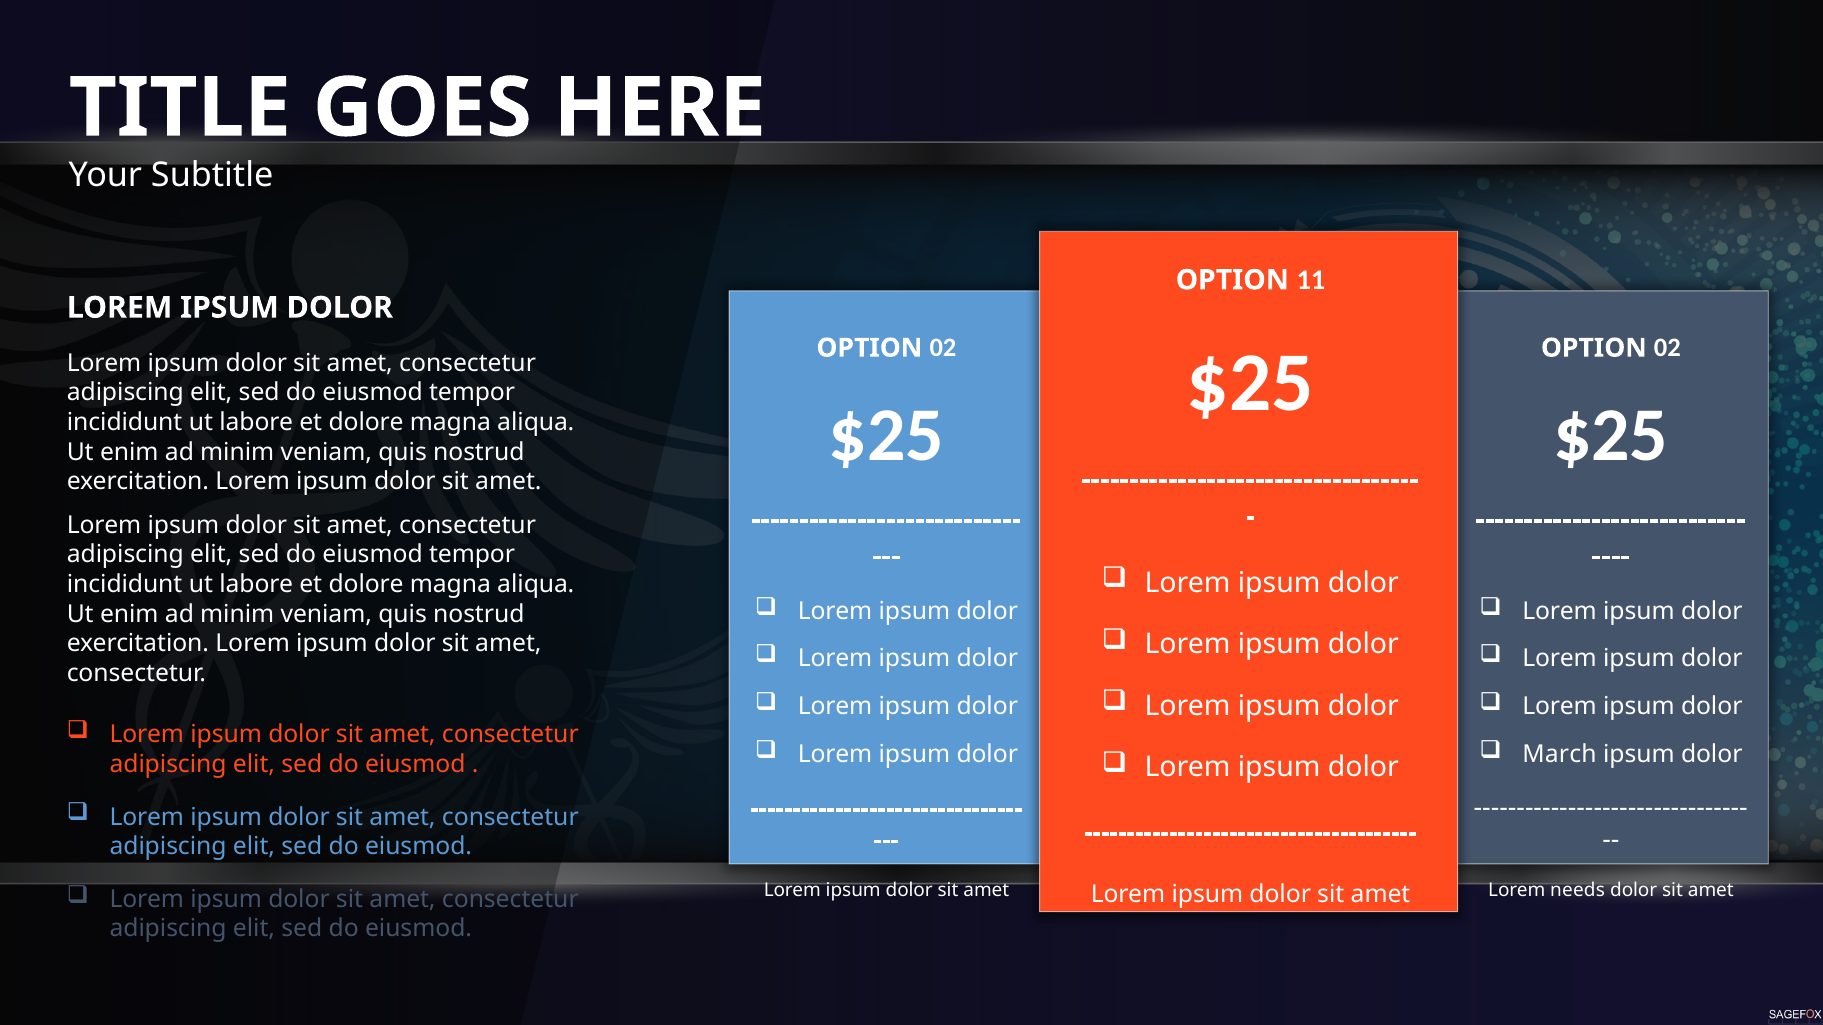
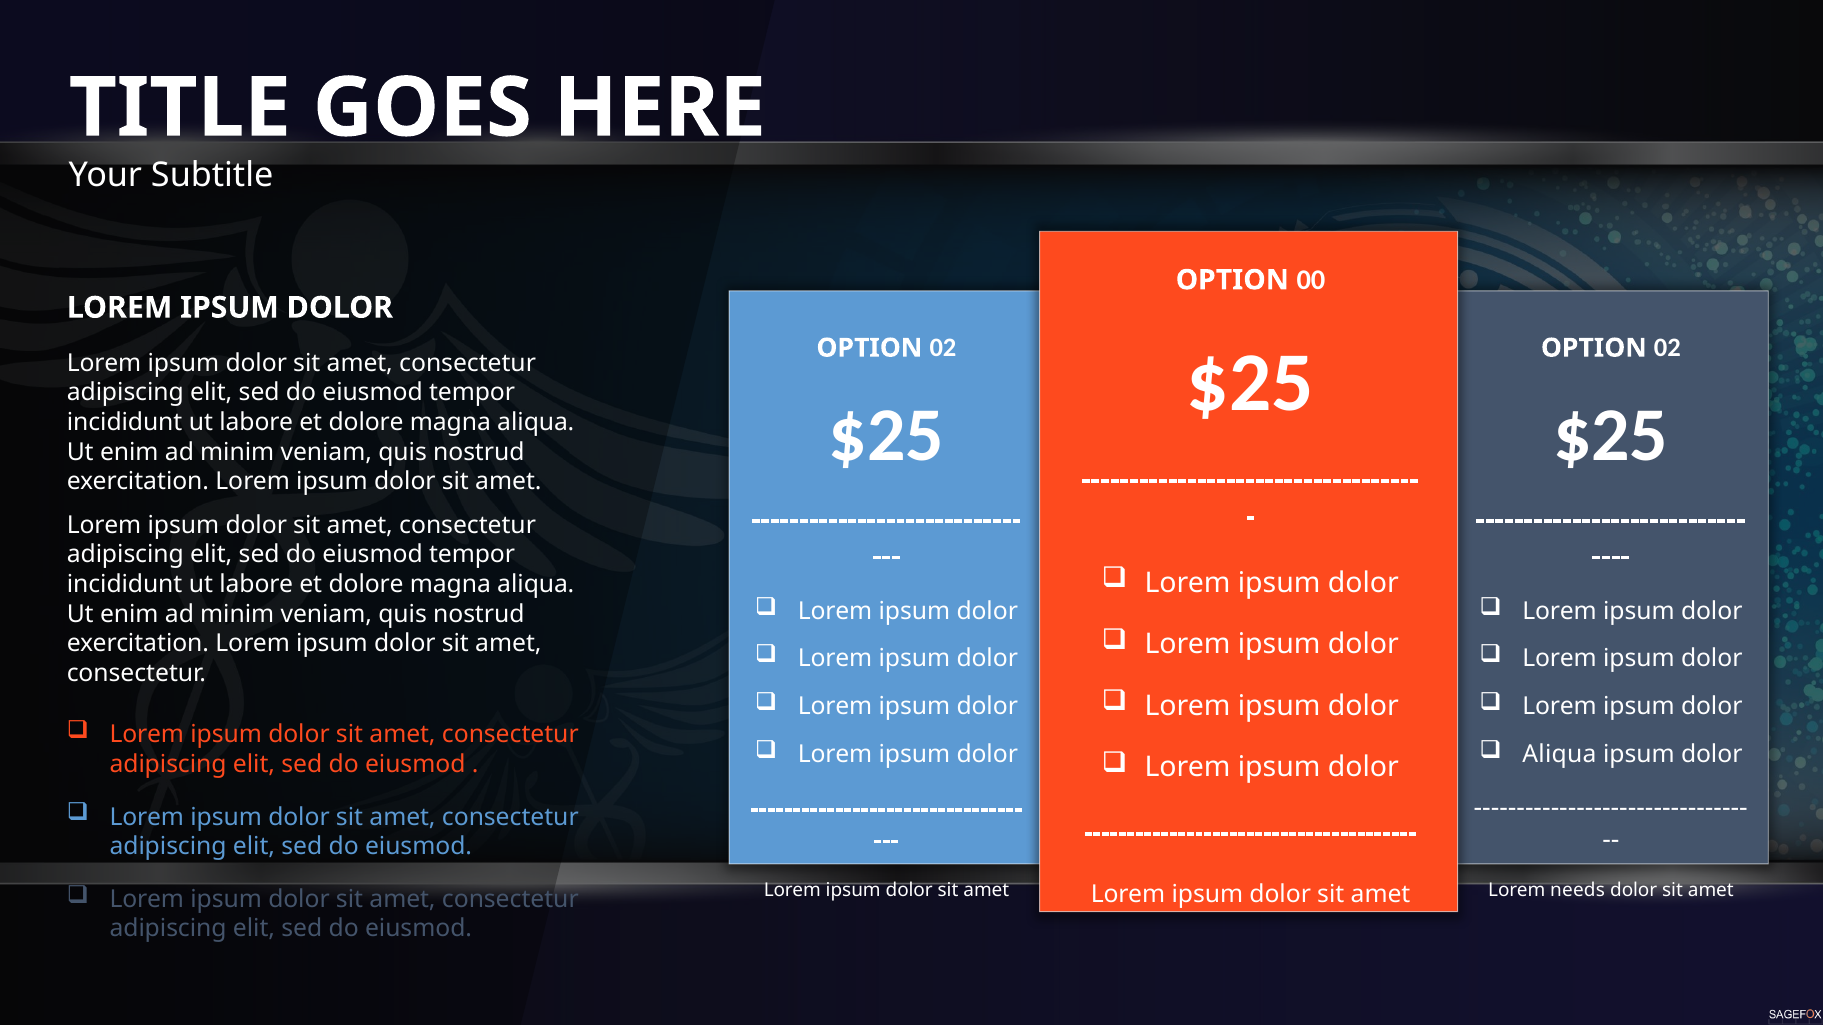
11: 11 -> 00
March at (1560, 755): March -> Aliqua
